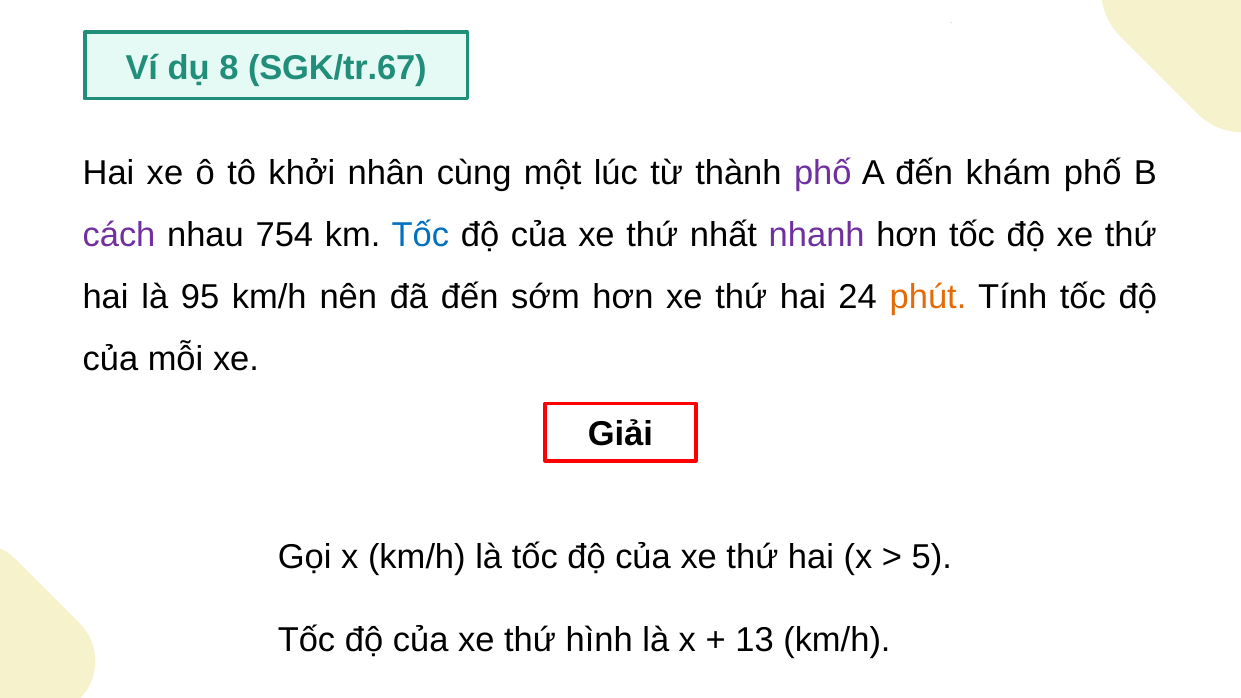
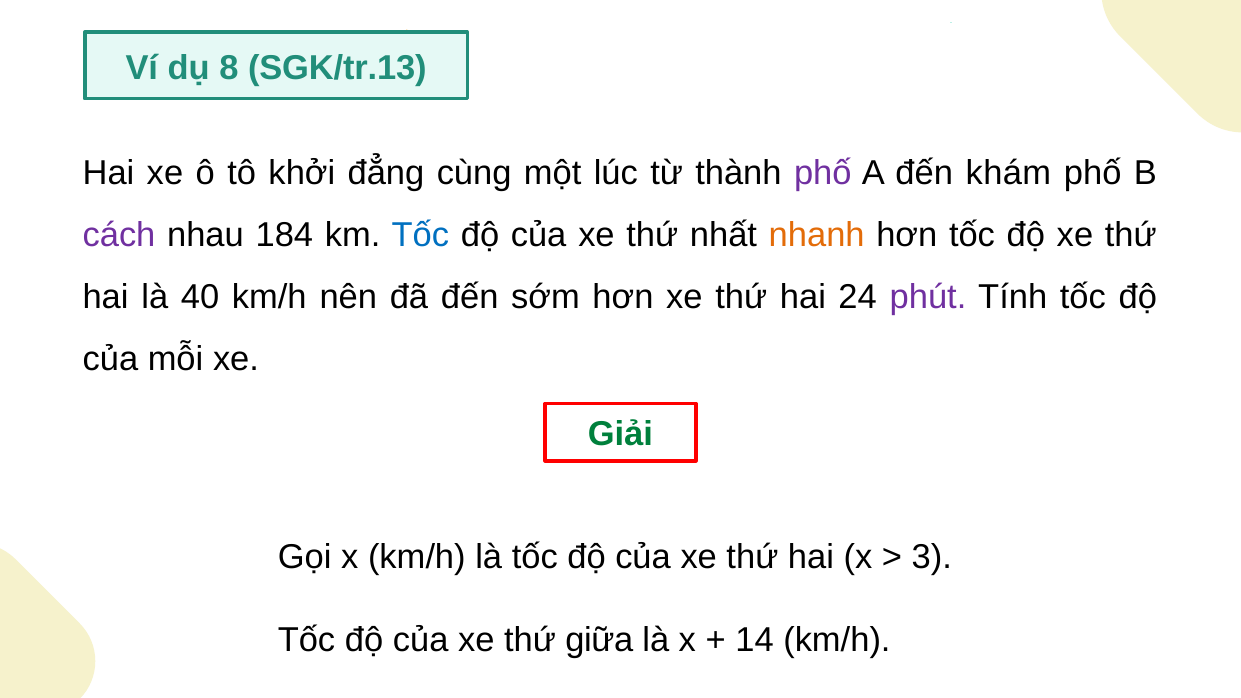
SGK/tr.67: SGK/tr.67 -> SGK/tr.13
nhân: nhân -> đẳng
754: 754 -> 184
nhanh colour: purple -> orange
95: 95 -> 40
phút colour: orange -> purple
Giải colour: black -> green
5: 5 -> 3
hình: hình -> giữa
13: 13 -> 14
